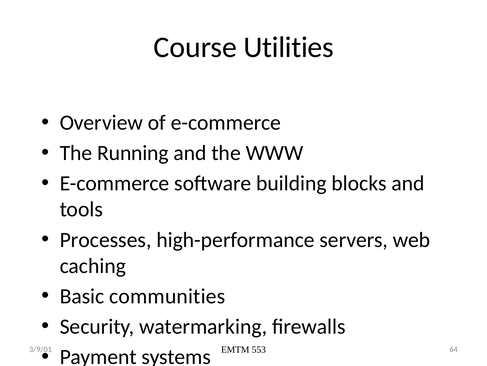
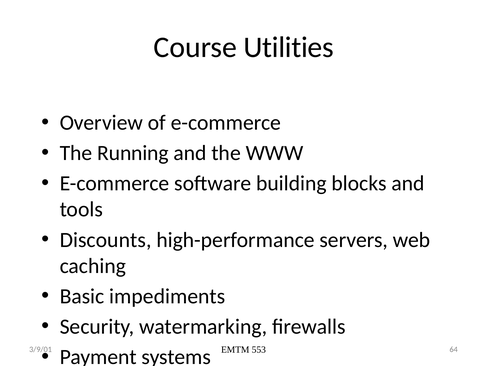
Processes: Processes -> Discounts
communities: communities -> impediments
